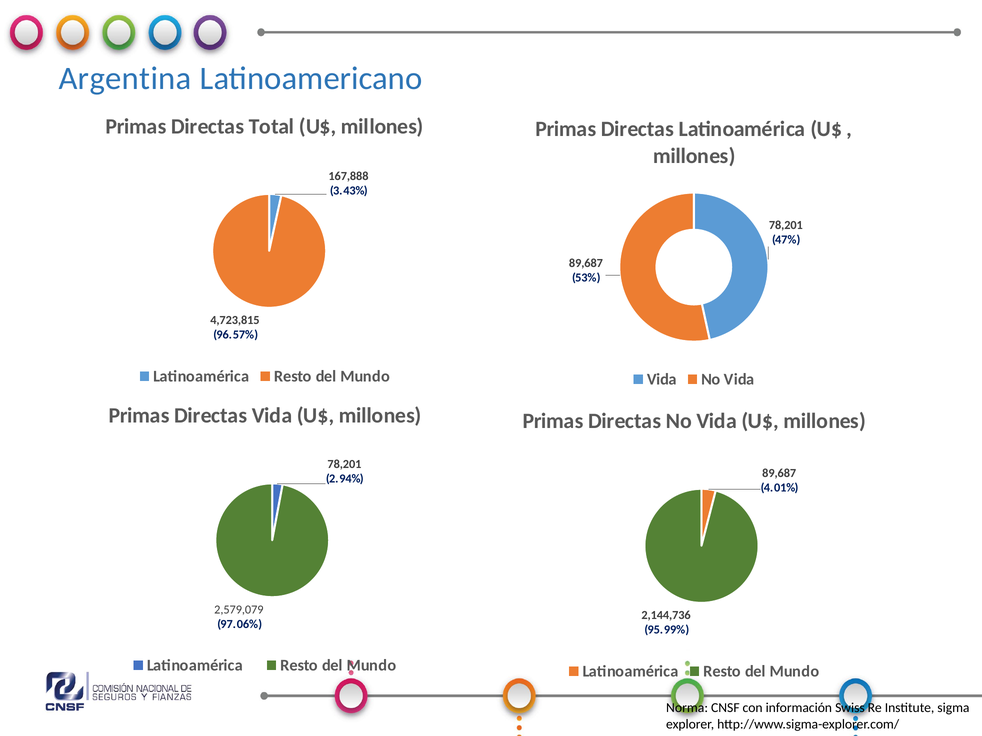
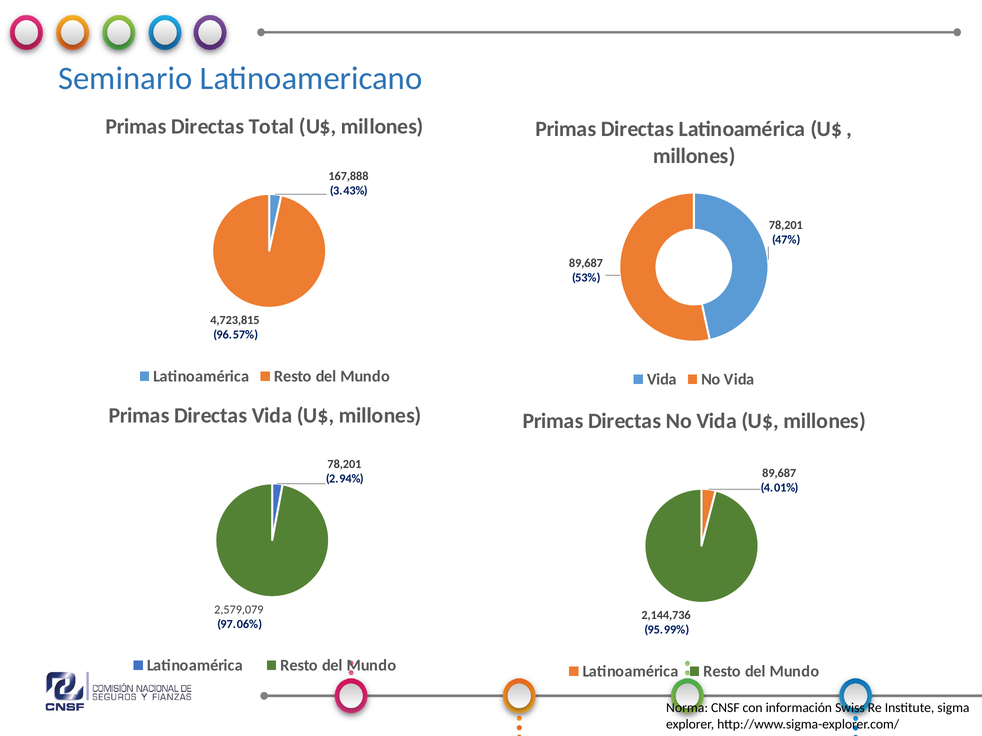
Argentina: Argentina -> Seminario
